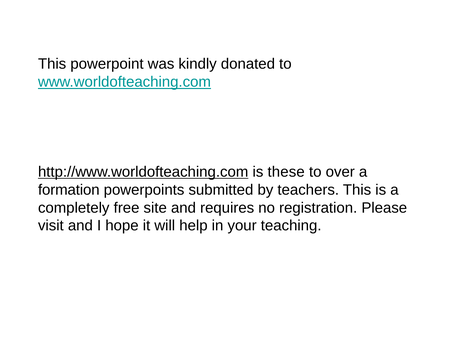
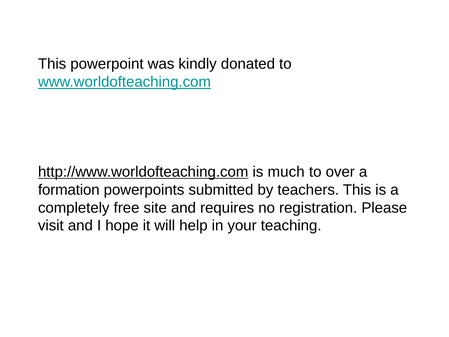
these: these -> much
